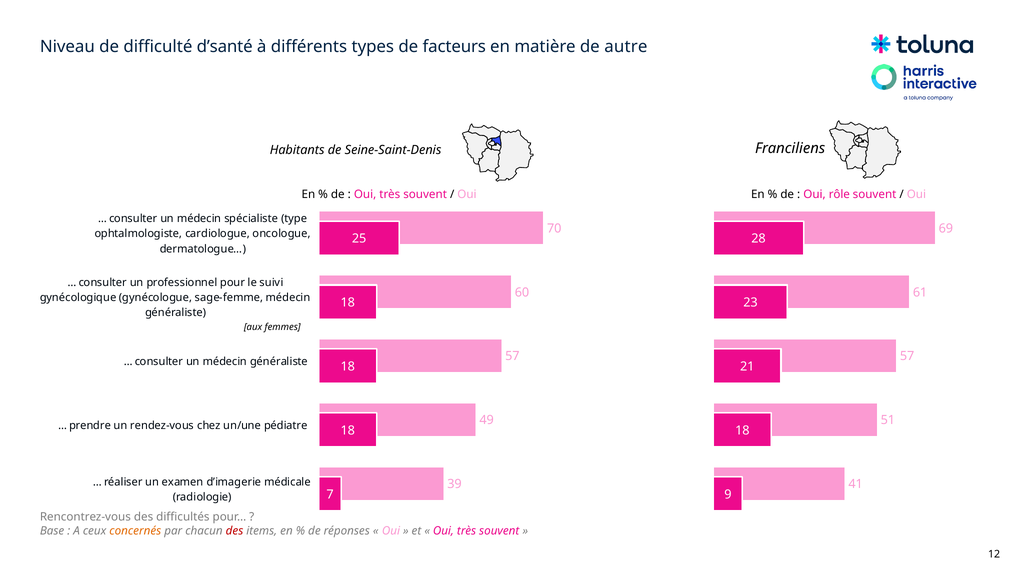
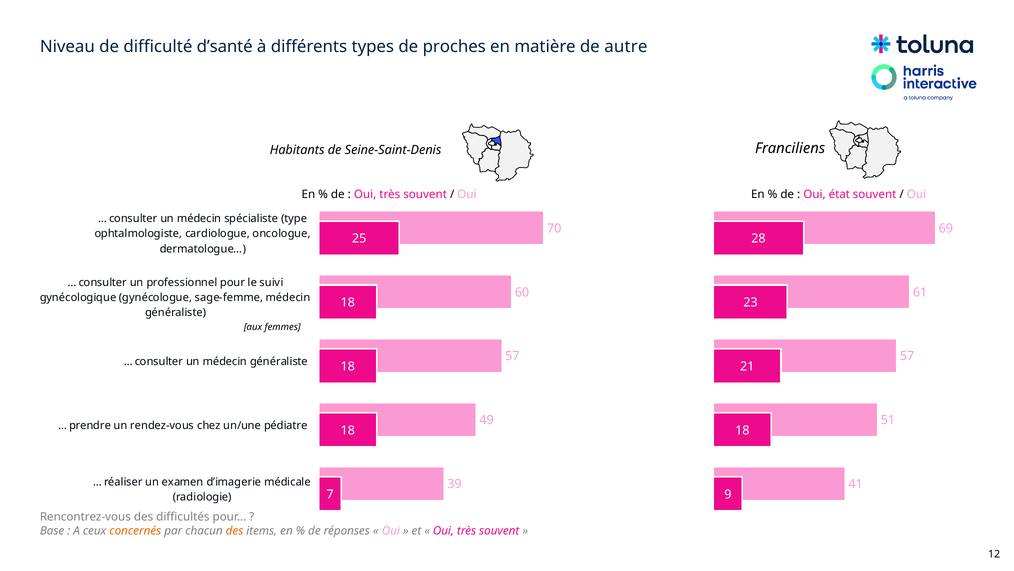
facteurs: facteurs -> proches
rôle: rôle -> état
des at (234, 531) colour: red -> orange
